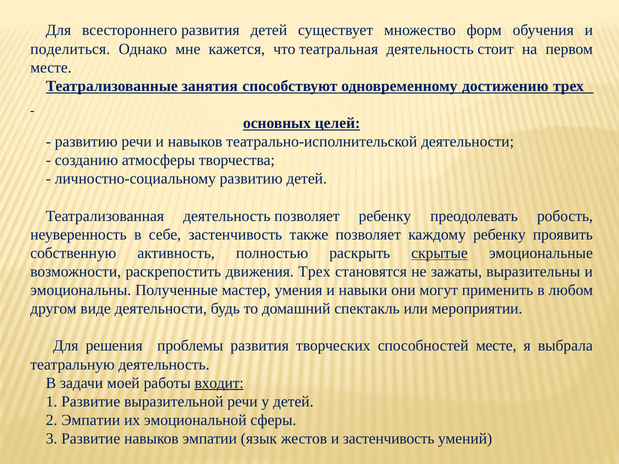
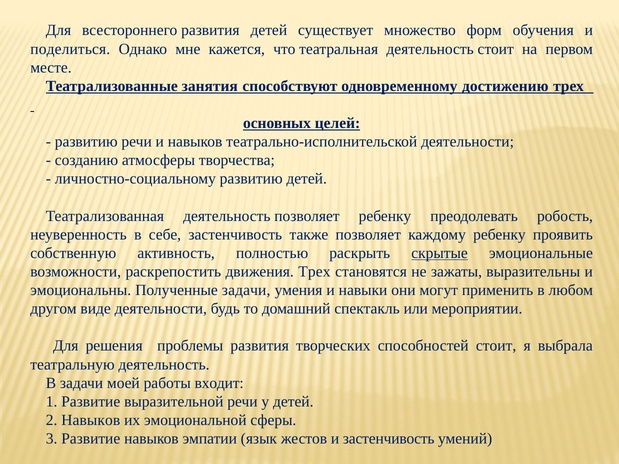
Полученные мастер: мастер -> задачи
способностей месте: месте -> стоит
входит underline: present -> none
2 Эмпатии: Эмпатии -> Навыков
